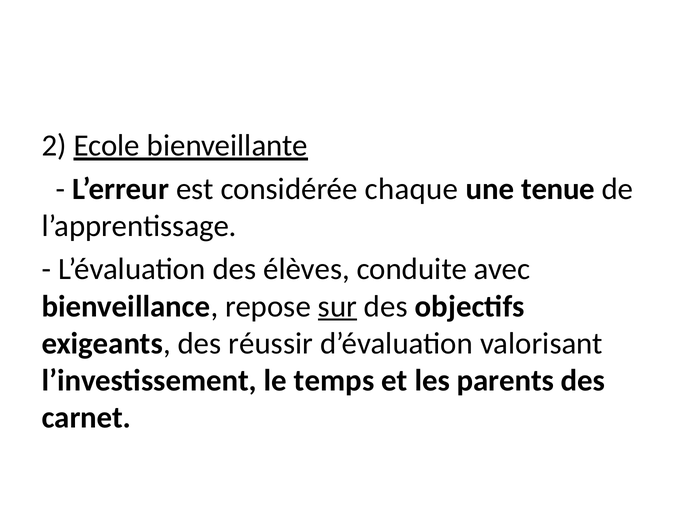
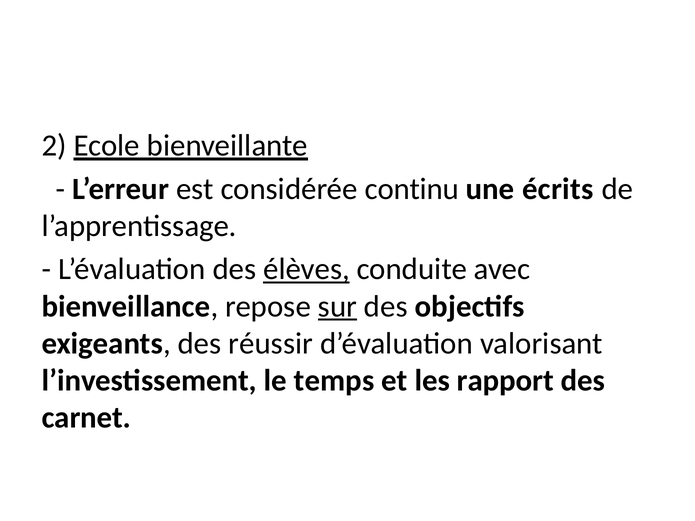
chaque: chaque -> continu
tenue: tenue -> écrits
élèves underline: none -> present
parents: parents -> rapport
